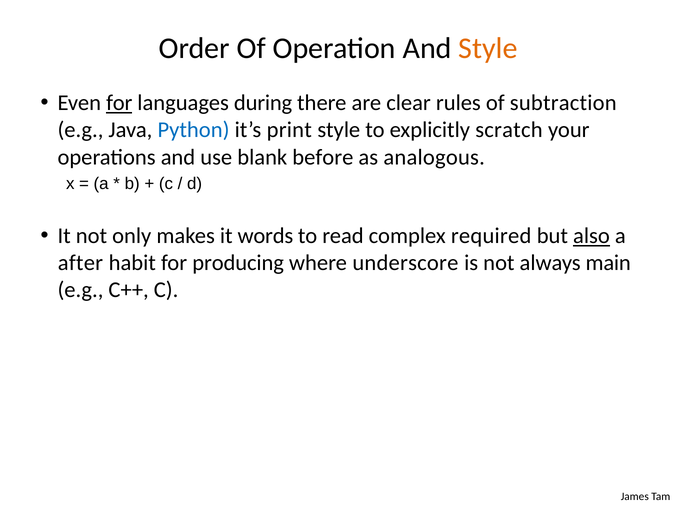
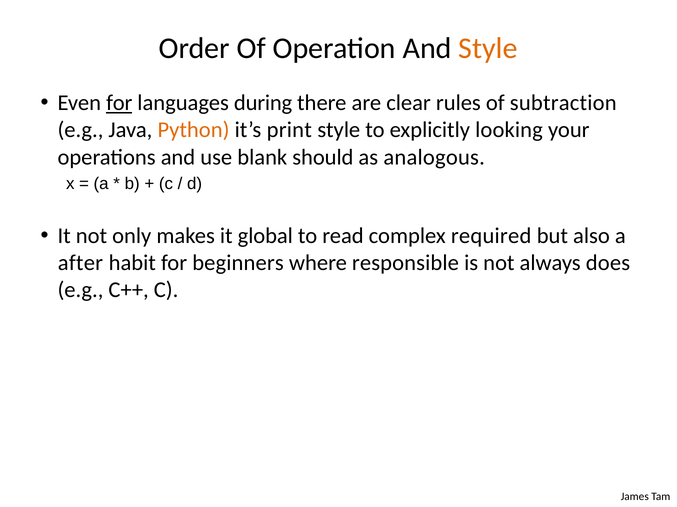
Python colour: blue -> orange
scratch: scratch -> looking
before: before -> should
words: words -> global
also underline: present -> none
producing: producing -> beginners
underscore: underscore -> responsible
main: main -> does
